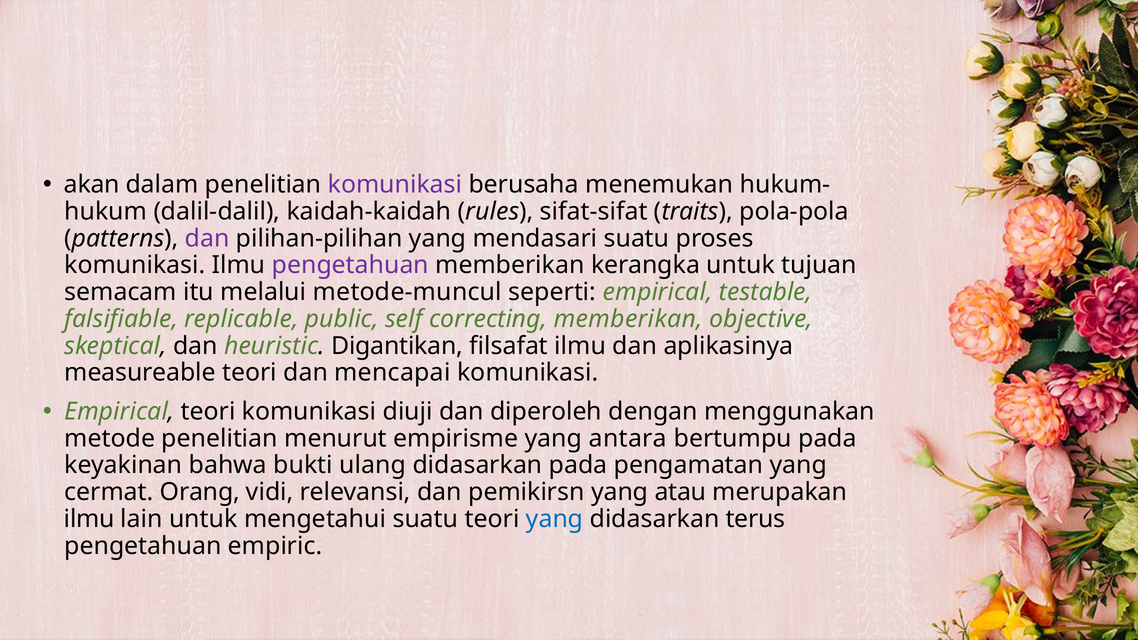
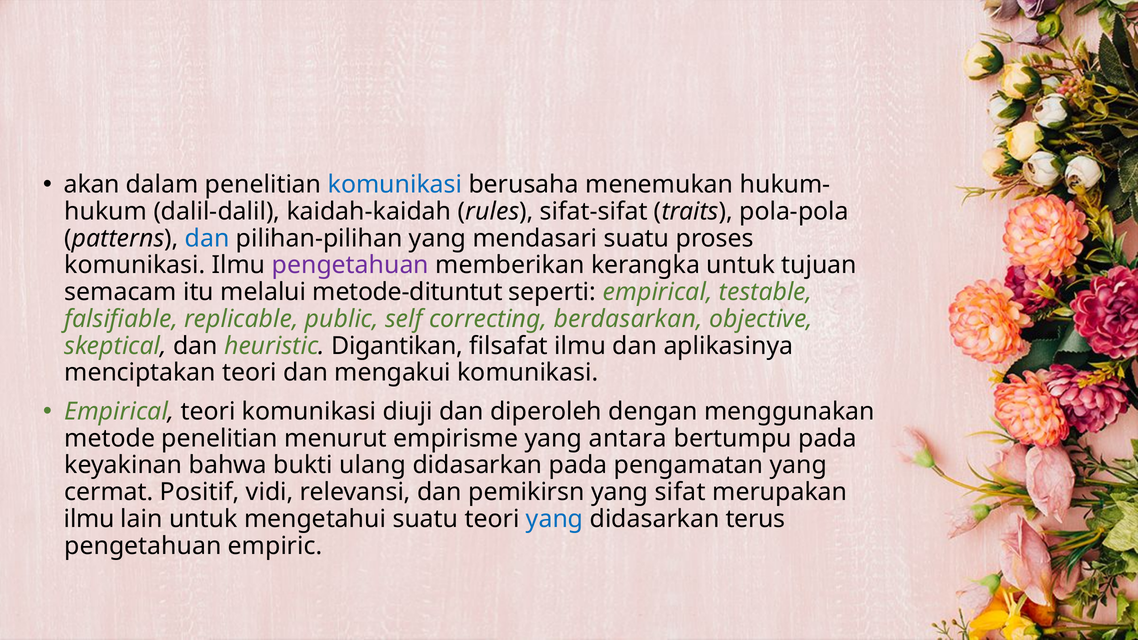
komunikasi at (395, 185) colour: purple -> blue
dan at (207, 238) colour: purple -> blue
metode-muncul: metode-muncul -> metode-dituntut
correcting memberikan: memberikan -> berdasarkan
measureable: measureable -> menciptakan
mencapai: mencapai -> mengakui
Orang: Orang -> Positif
atau: atau -> sifat
